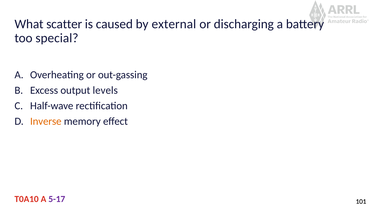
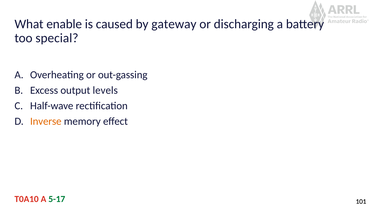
scatter: scatter -> enable
external: external -> gateway
5-17 colour: purple -> green
